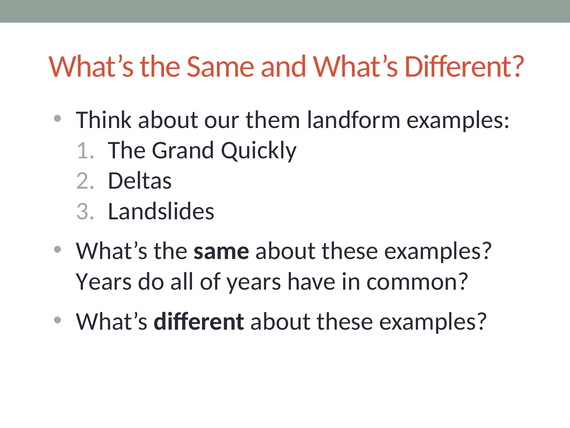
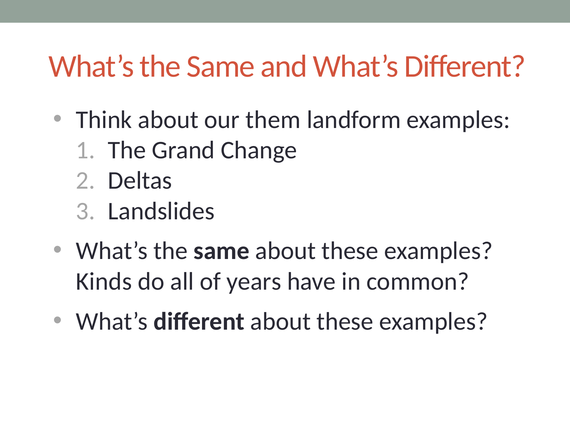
Quickly: Quickly -> Change
Years at (104, 281): Years -> Kinds
